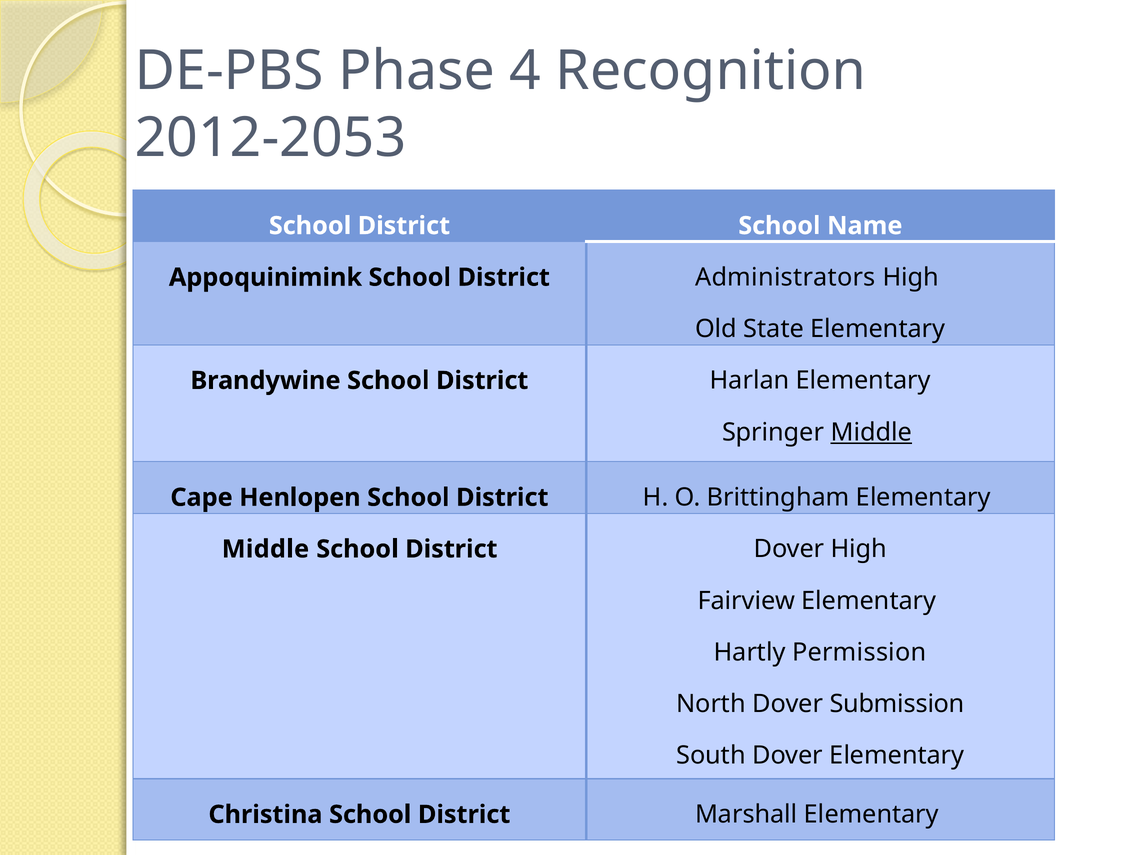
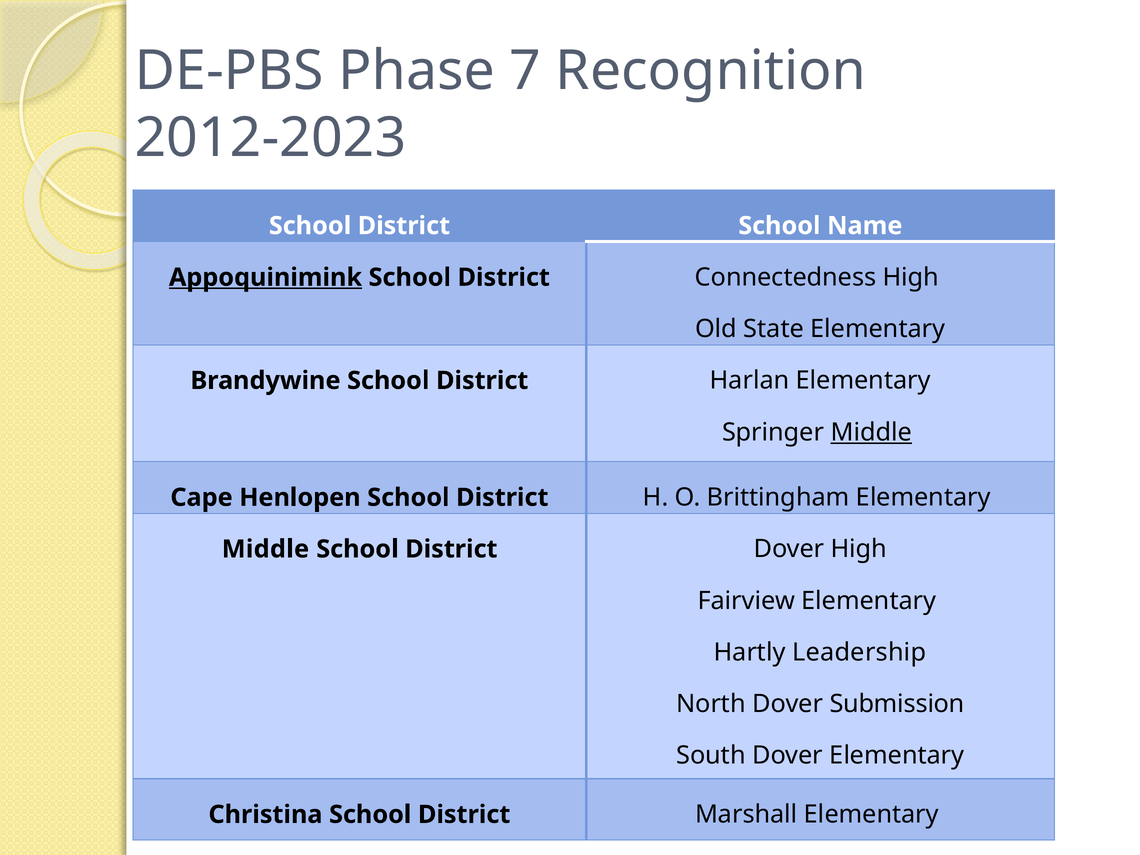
4: 4 -> 7
2012-2053: 2012-2053 -> 2012-2023
Appoquinimink underline: none -> present
Administrators: Administrators -> Connectedness
Permission: Permission -> Leadership
